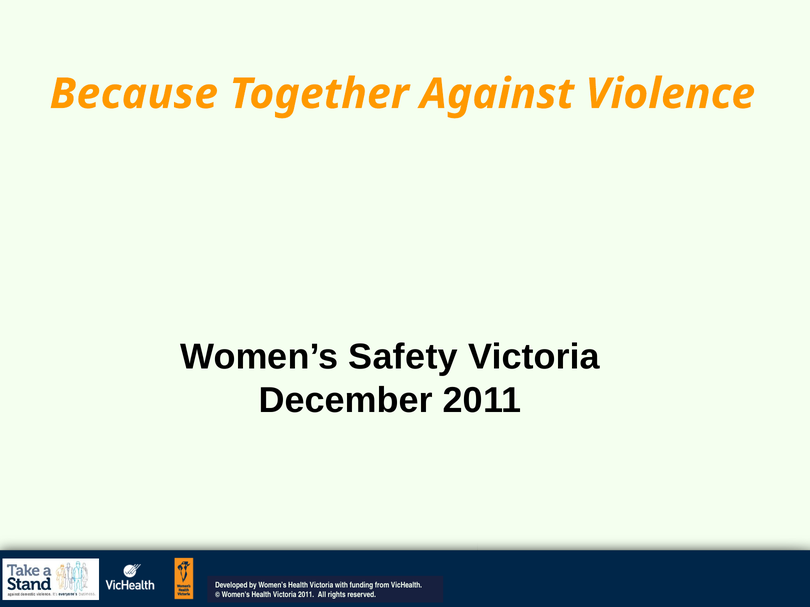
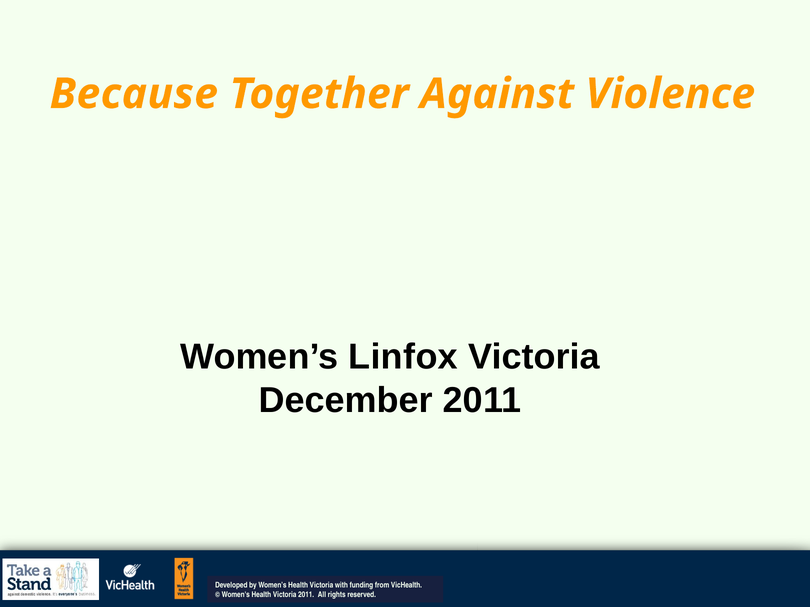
Safety: Safety -> Linfox
